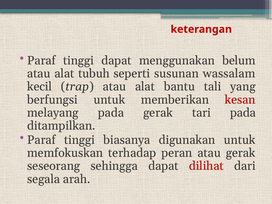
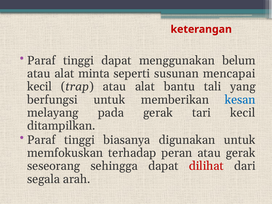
tubuh: tubuh -> minta
wassalam: wassalam -> mencapai
kesan colour: red -> blue
tari pada: pada -> kecil
